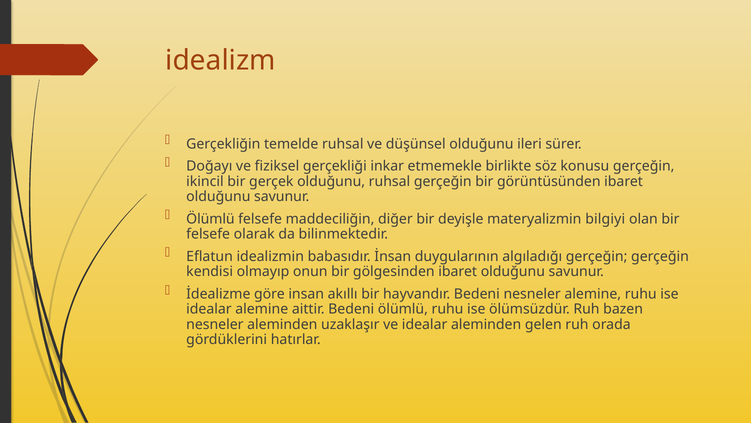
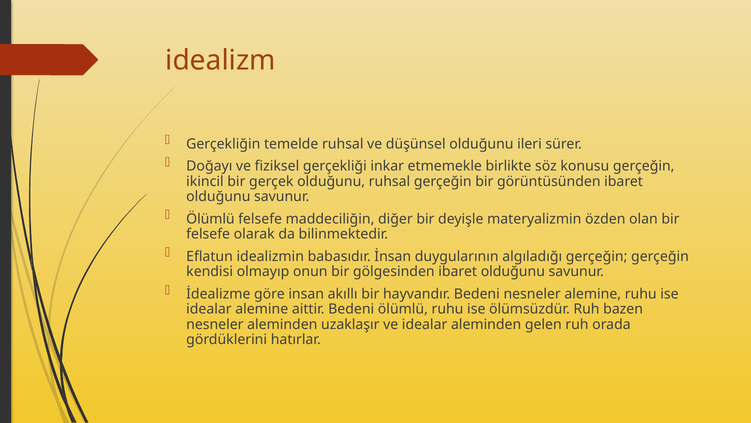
bilgiyi: bilgiyi -> özden
